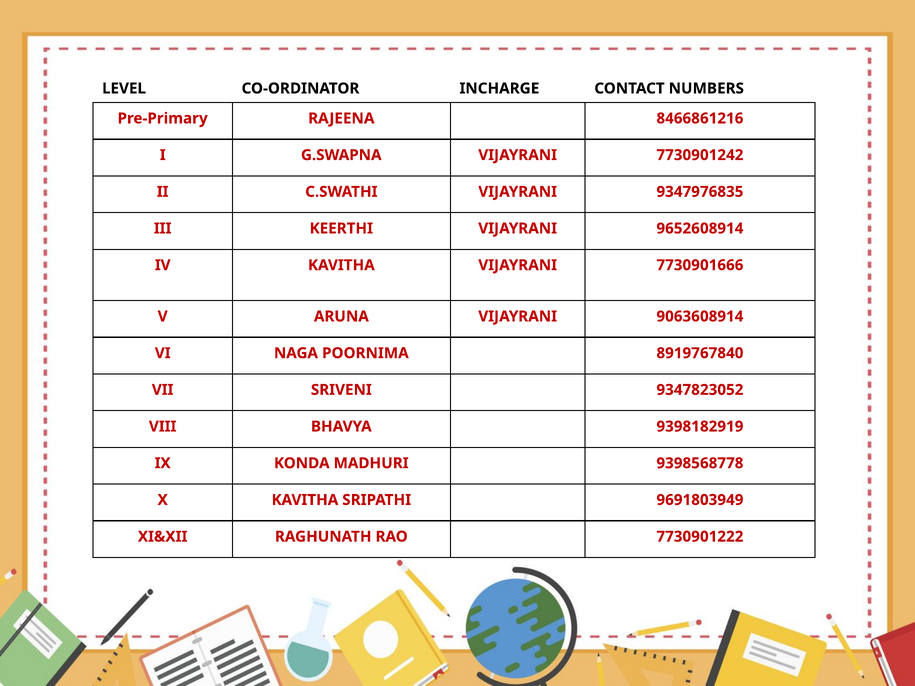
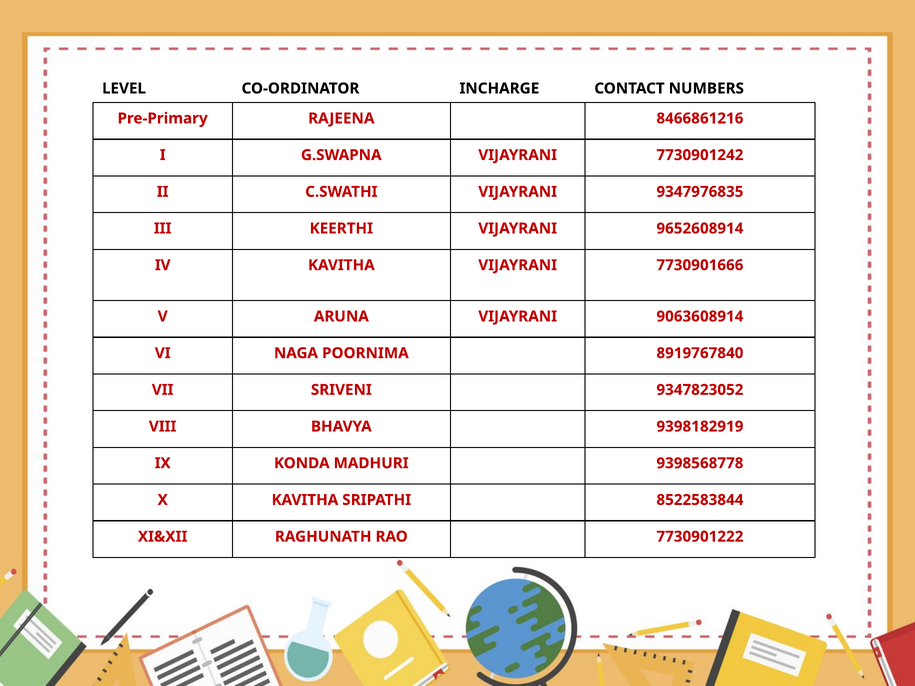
9691803949: 9691803949 -> 8522583844
